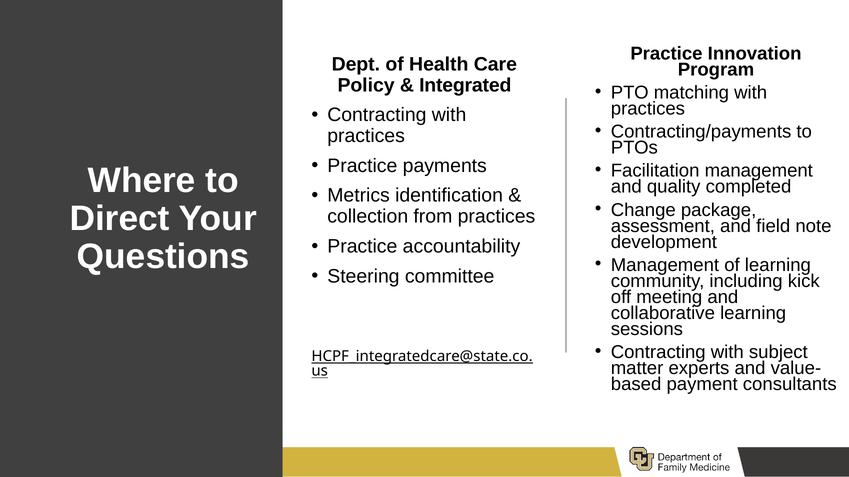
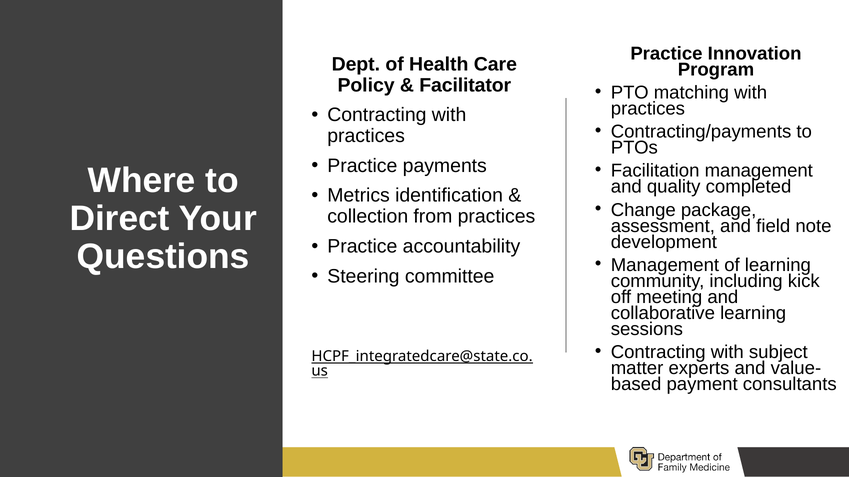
Integrated: Integrated -> Facilitator
